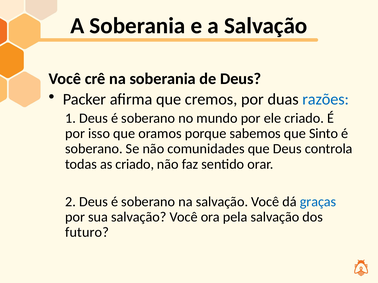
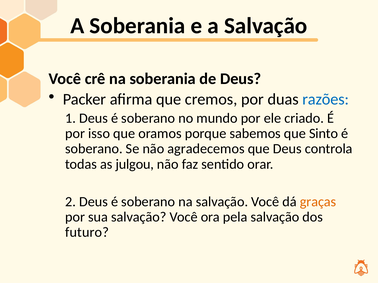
comunidades: comunidades -> agradecemos
as criado: criado -> julgou
graças colour: blue -> orange
